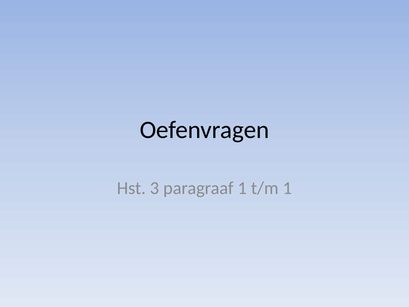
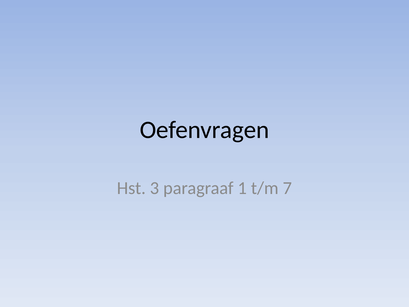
t/m 1: 1 -> 7
